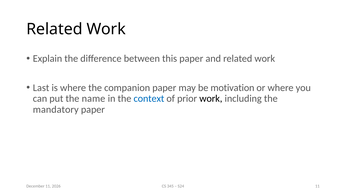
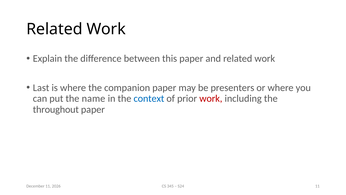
motivation: motivation -> presenters
work at (211, 98) colour: black -> red
mandatory: mandatory -> throughout
